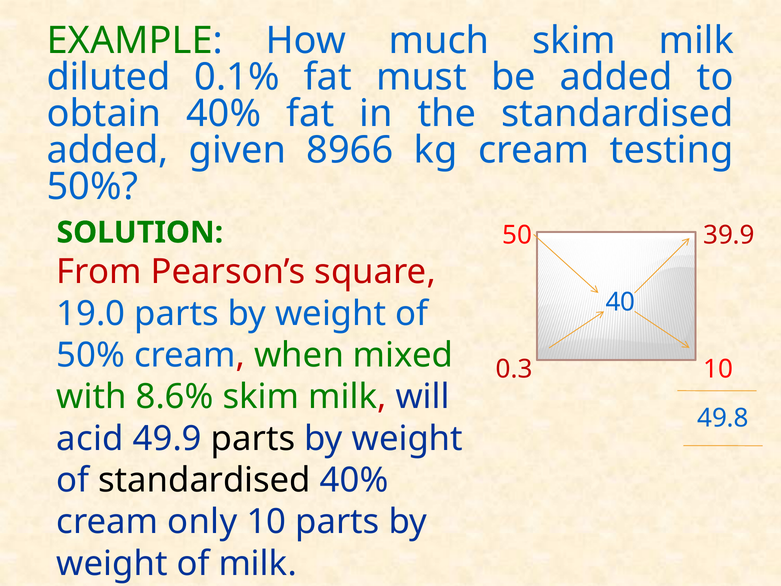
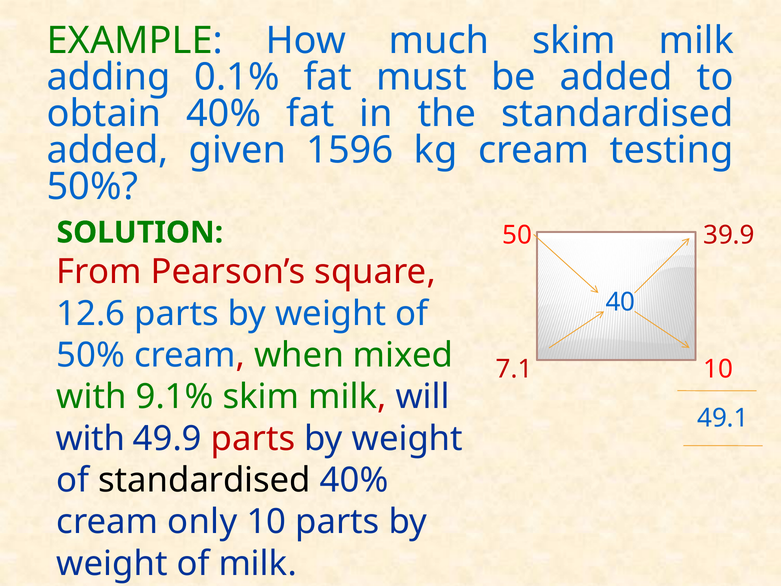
diluted: diluted -> adding
8966: 8966 -> 1596
19.0: 19.0 -> 12.6
0.3: 0.3 -> 7.1
8.6%: 8.6% -> 9.1%
49.8: 49.8 -> 49.1
acid at (90, 438): acid -> with
parts at (253, 438) colour: black -> red
